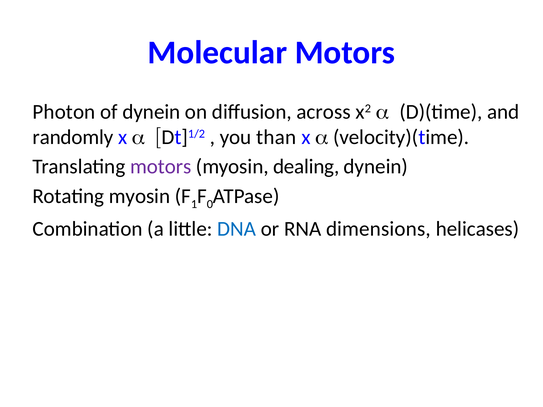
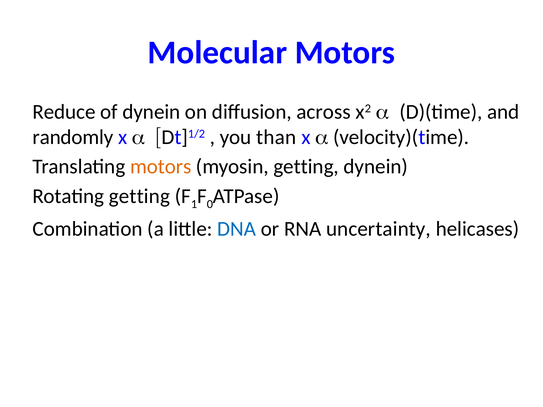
Photon: Photon -> Reduce
motors at (161, 167) colour: purple -> orange
myosin dealing: dealing -> getting
Rotating myosin: myosin -> getting
dimensions: dimensions -> uncertainty
